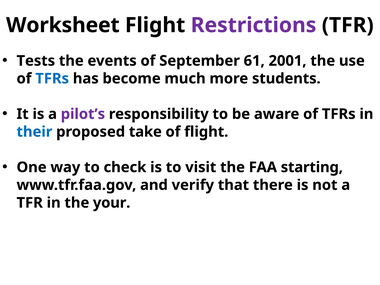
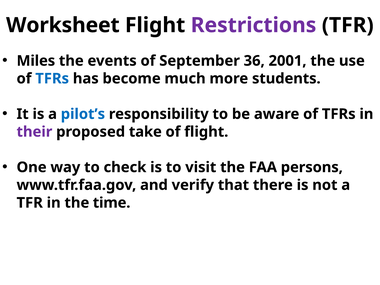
Tests: Tests -> Miles
61: 61 -> 36
pilot’s colour: purple -> blue
their colour: blue -> purple
starting: starting -> persons
your: your -> time
